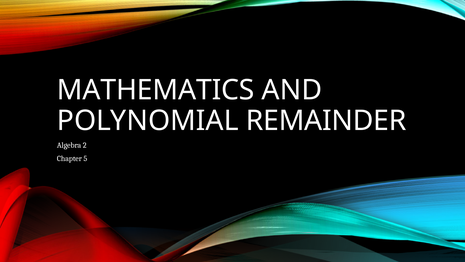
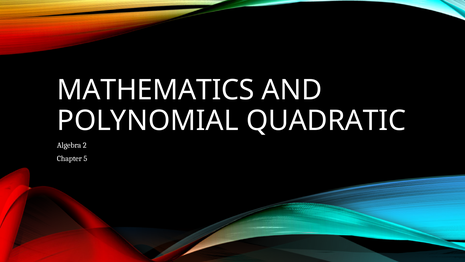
REMAINDER: REMAINDER -> QUADRATIC
